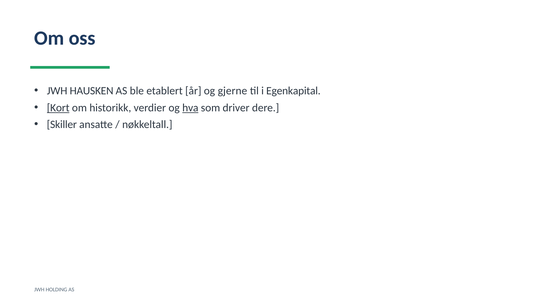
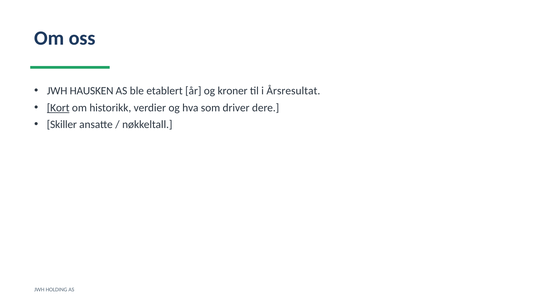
gjerne: gjerne -> kroner
Egenkapital: Egenkapital -> Årsresultat
hva underline: present -> none
